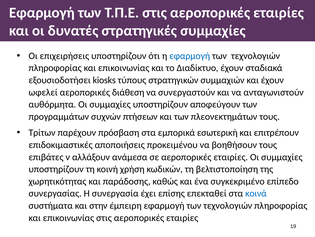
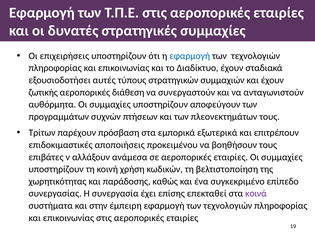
kiosks: kiosks -> αυτές
ωφελεί: ωφελεί -> ζωτικής
εσωτερική: εσωτερική -> εξωτερικά
κοινά colour: blue -> purple
